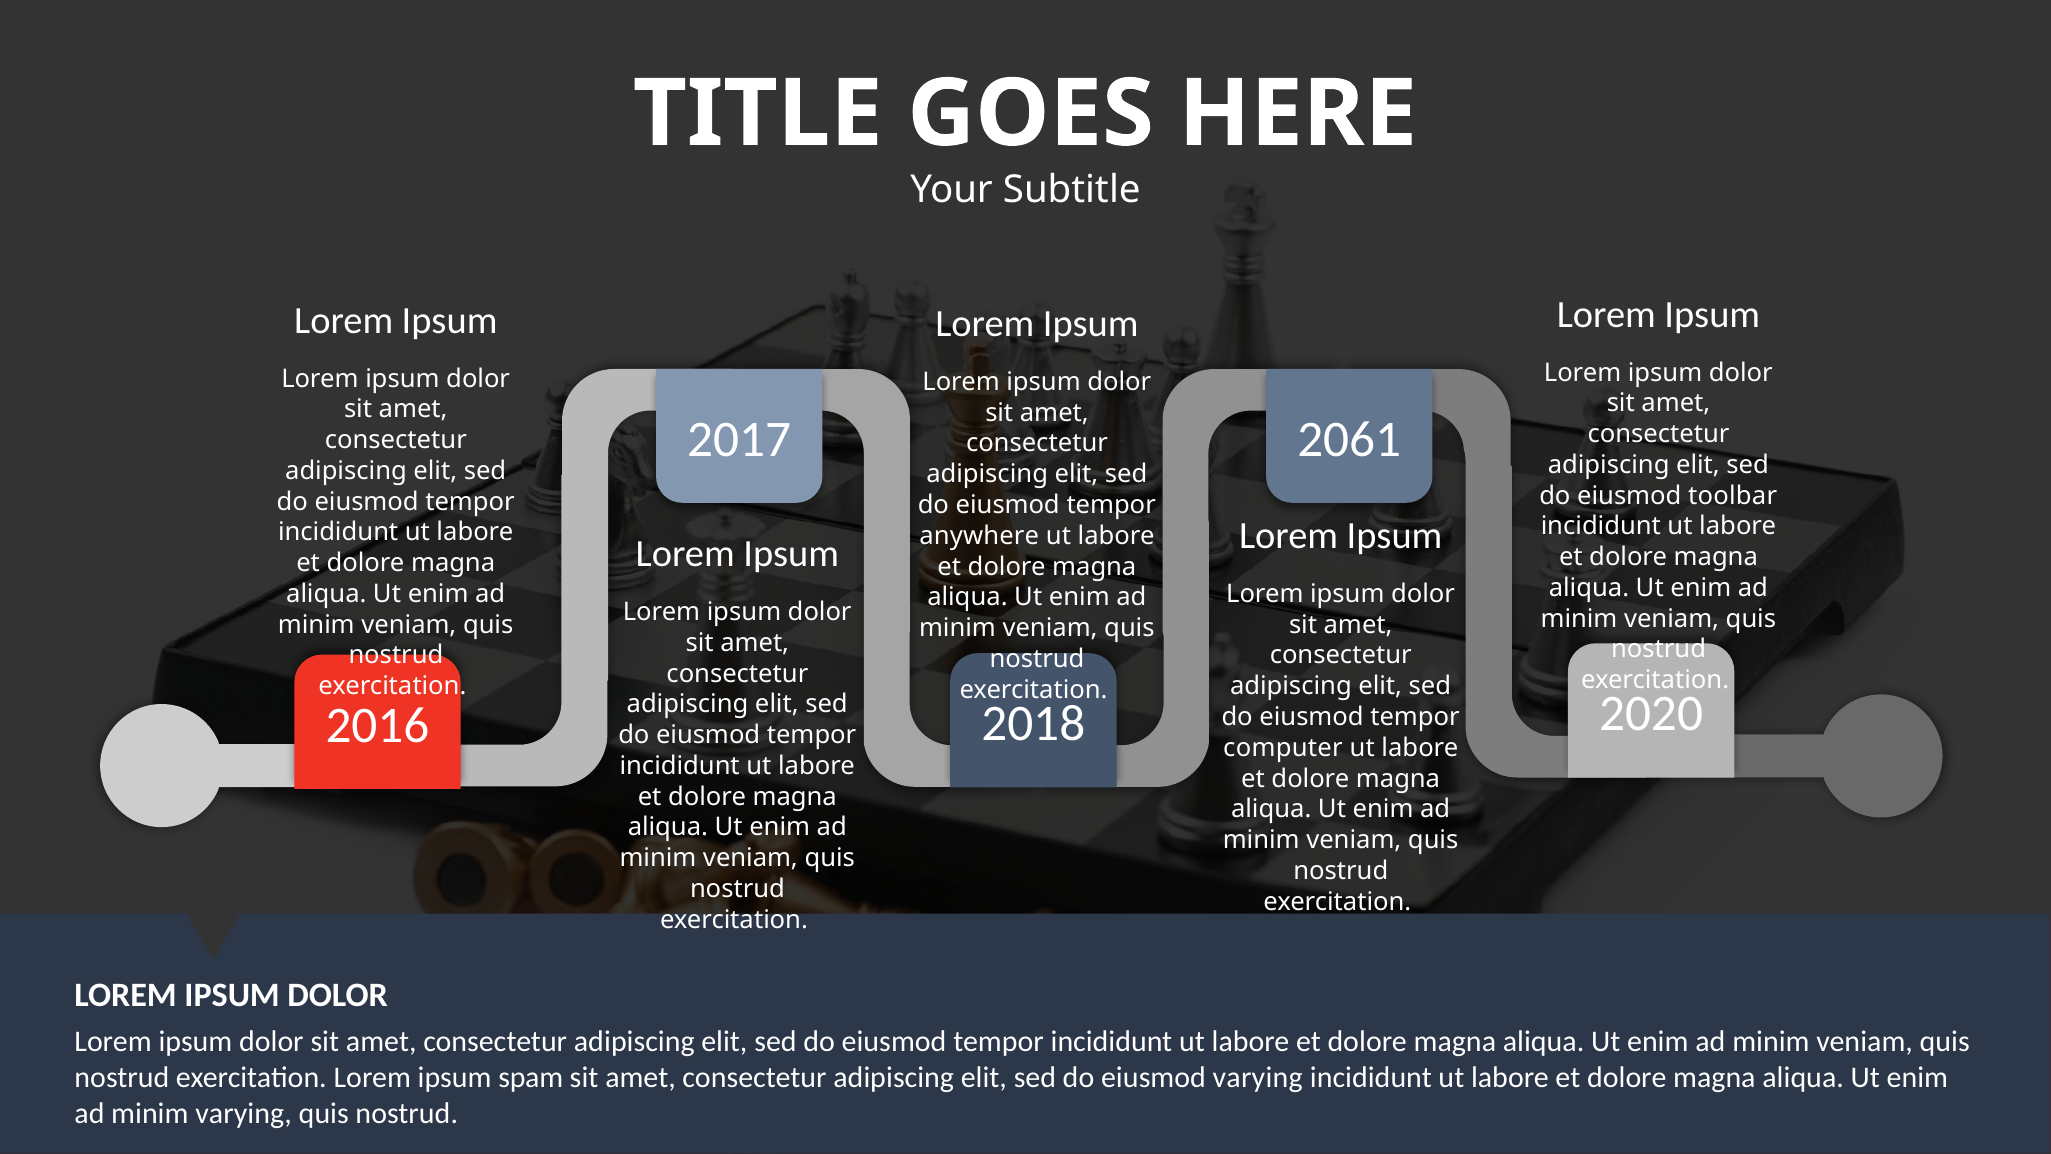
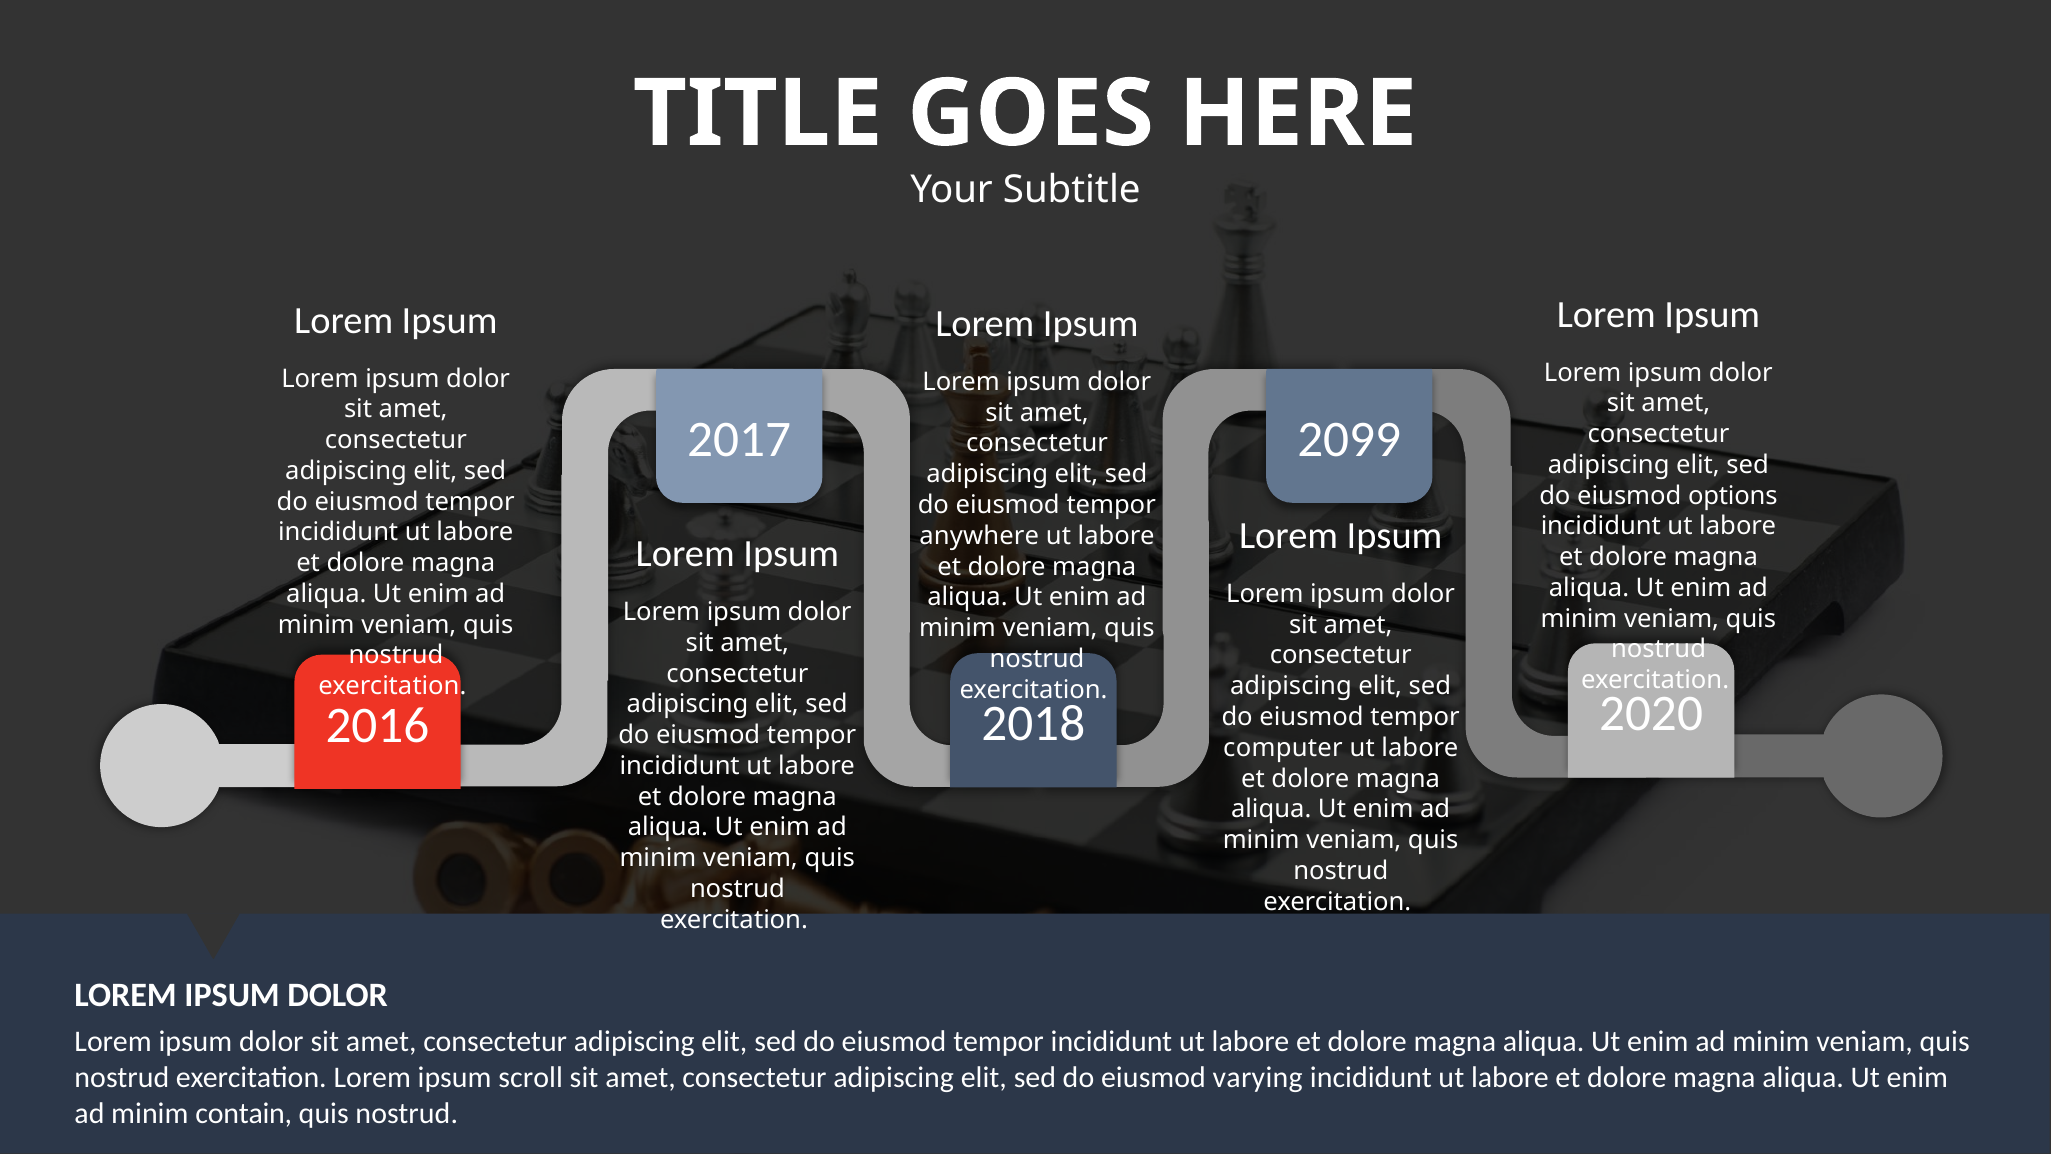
2061: 2061 -> 2099
toolbar: toolbar -> options
spam: spam -> scroll
minim varying: varying -> contain
